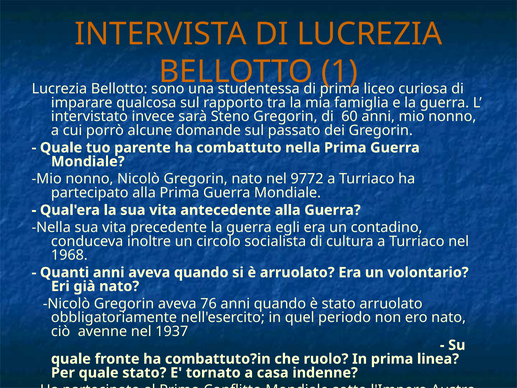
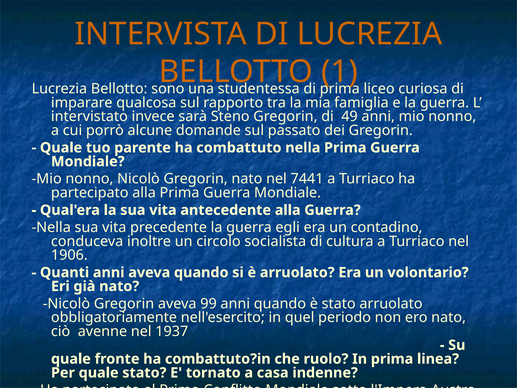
60: 60 -> 49
9772: 9772 -> 7441
1968: 1968 -> 1906
76: 76 -> 99
